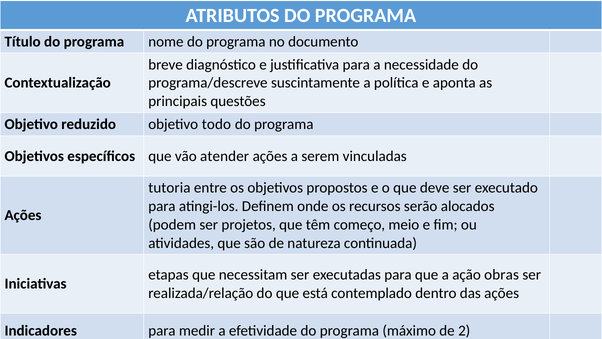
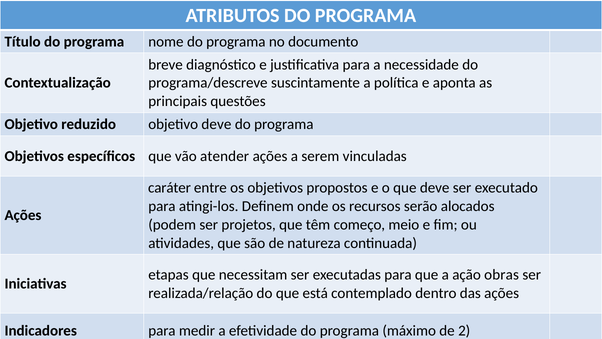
objetivo todo: todo -> deve
tutoria: tutoria -> caráter
